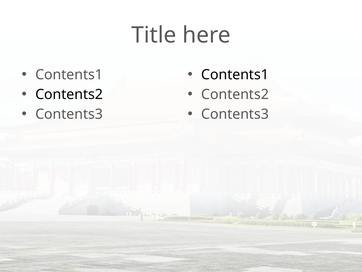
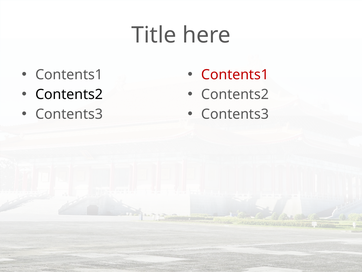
Contents1 at (235, 75) colour: black -> red
